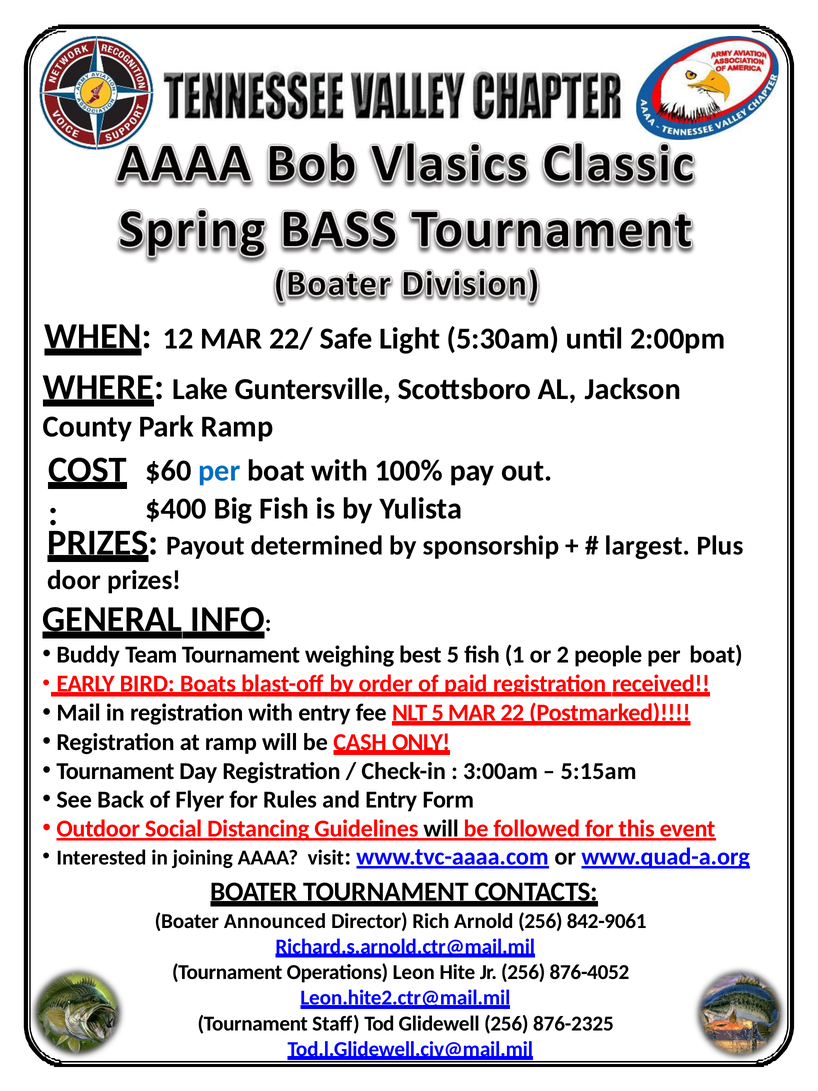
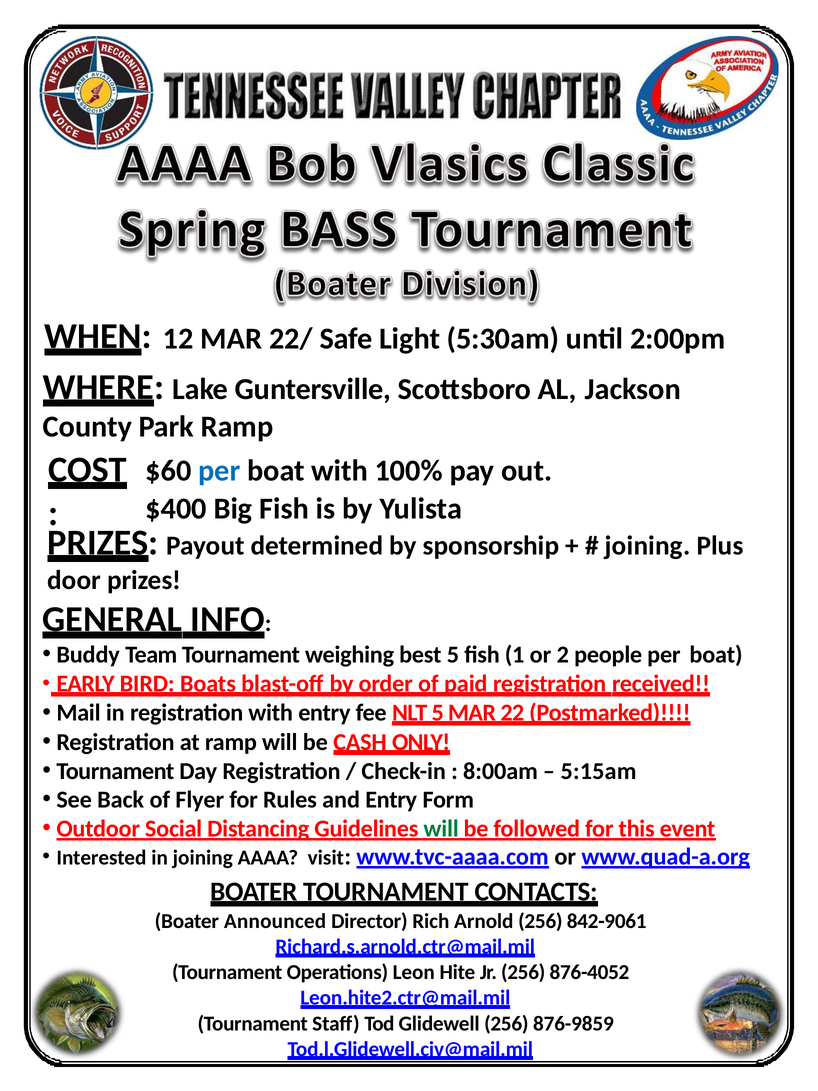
largest at (648, 546): largest -> joining
3:00am: 3:00am -> 8:00am
will at (441, 828) colour: black -> green
876-2325: 876-2325 -> 876-9859
